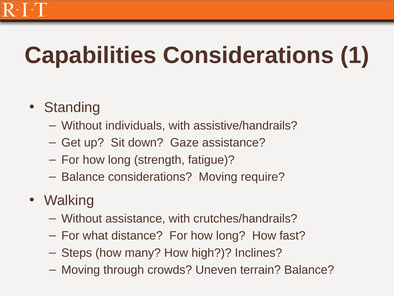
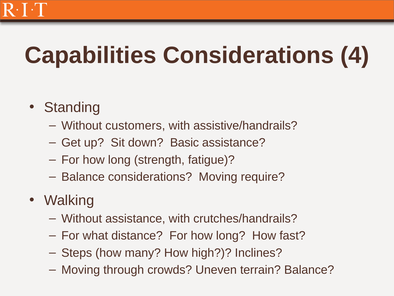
1: 1 -> 4
individuals: individuals -> customers
Gaze: Gaze -> Basic
